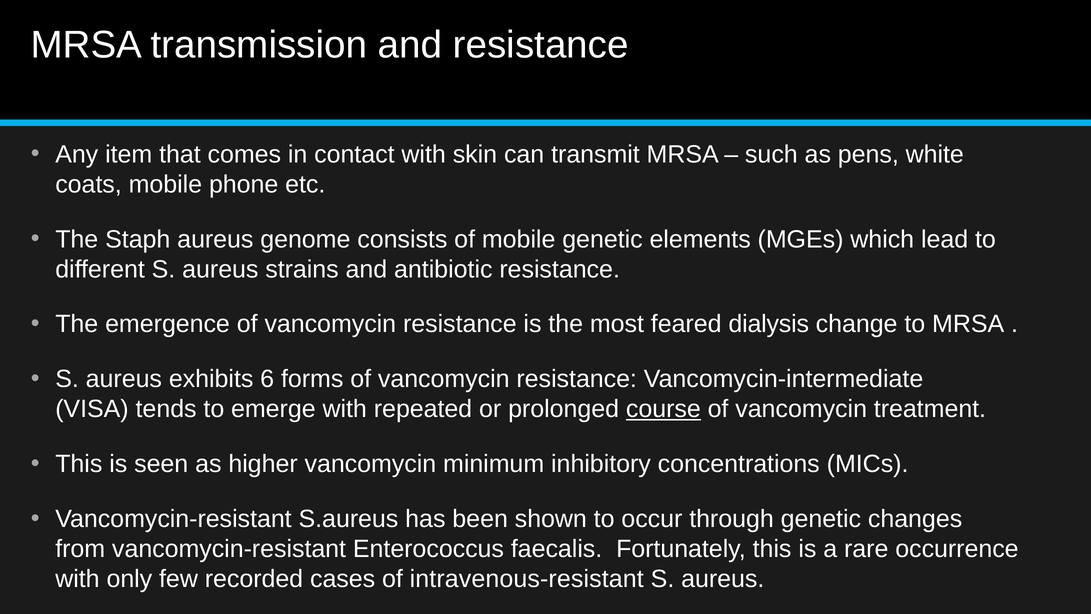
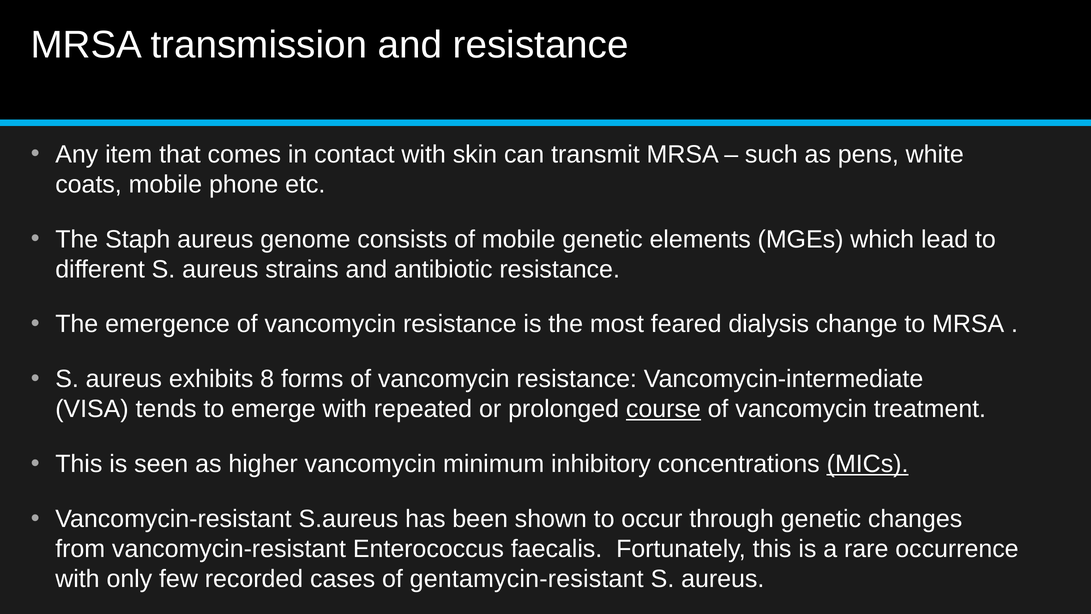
6: 6 -> 8
MICs underline: none -> present
intravenous-resistant: intravenous-resistant -> gentamycin-resistant
